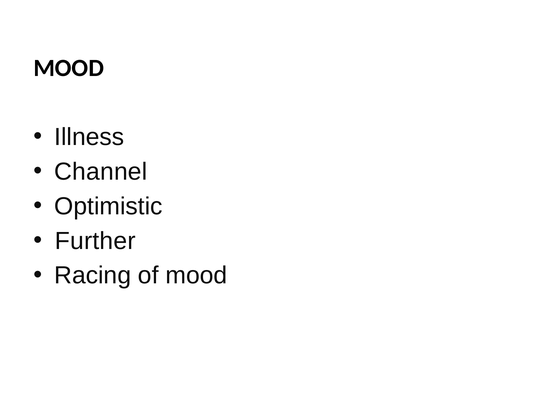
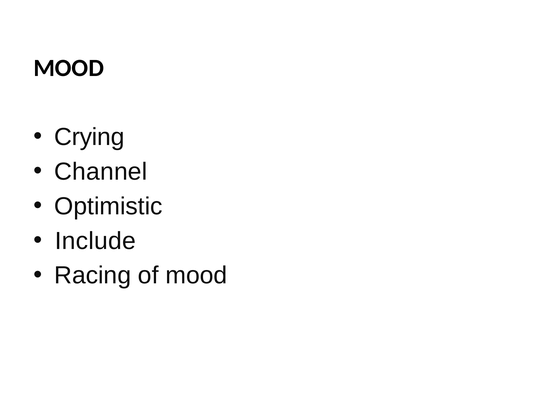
Illness: Illness -> Crying
Further: Further -> Include
